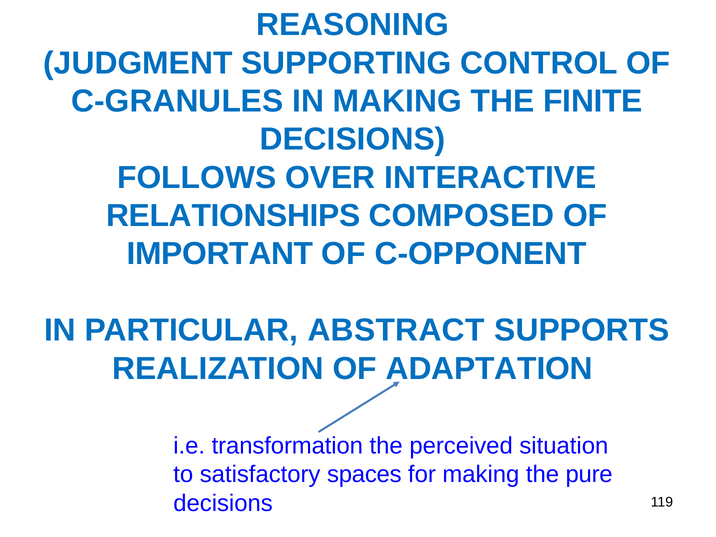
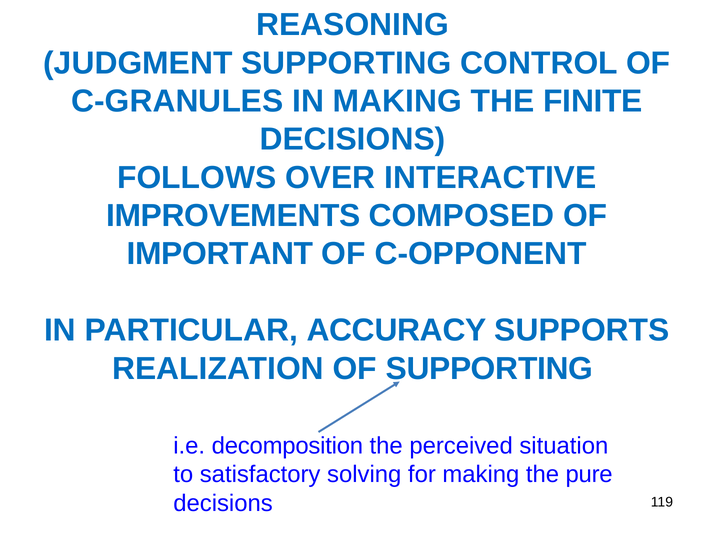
RELATIONSHIPS: RELATIONSHIPS -> IMPROVEMENTS
ABSTRACT: ABSTRACT -> ACCURACY
OF ADAPTATION: ADAPTATION -> SUPPORTING
transformation: transformation -> decomposition
spaces: spaces -> solving
